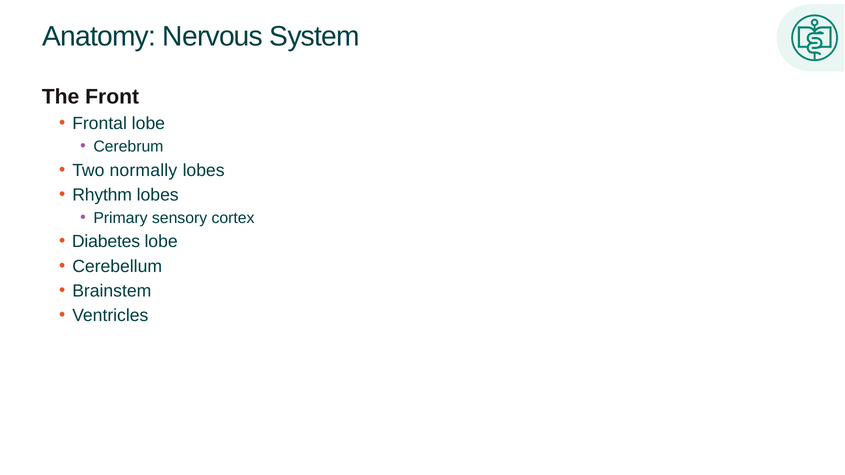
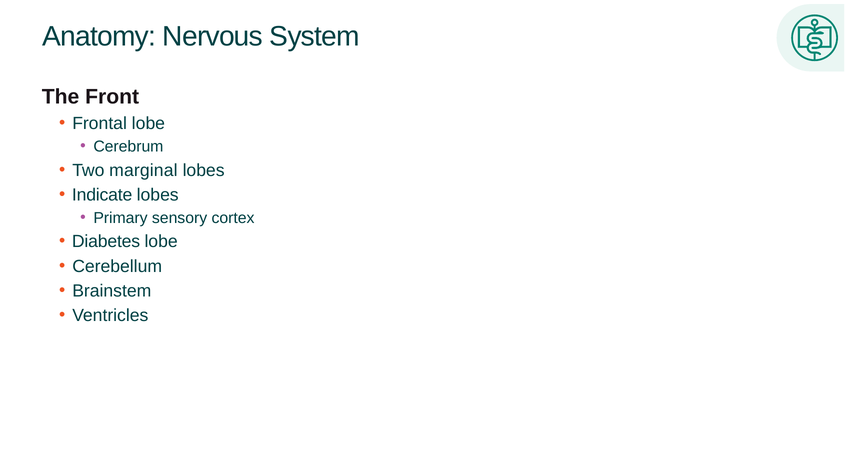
normally: normally -> marginal
Rhythm: Rhythm -> Indicate
